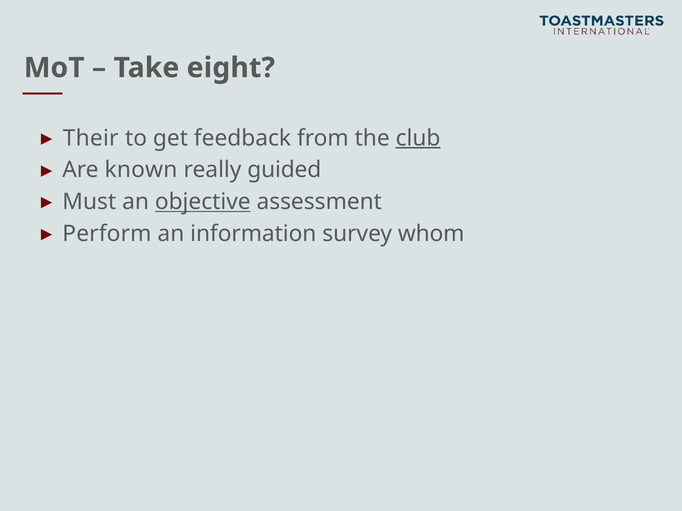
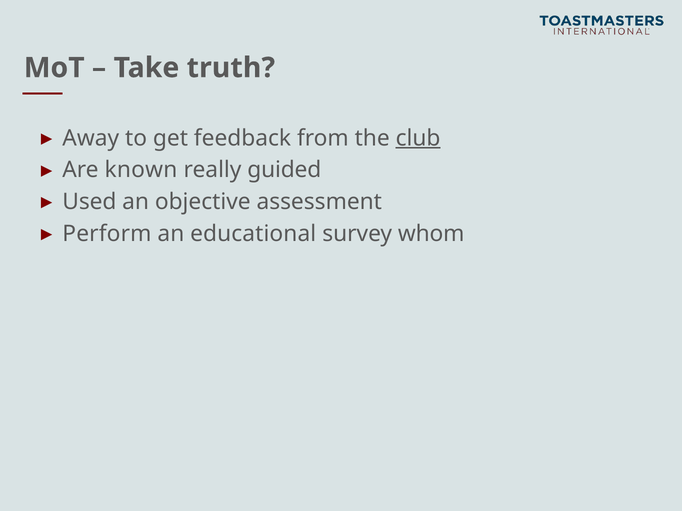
eight: eight -> truth
Their: Their -> Away
Must: Must -> Used
objective underline: present -> none
information: information -> educational
